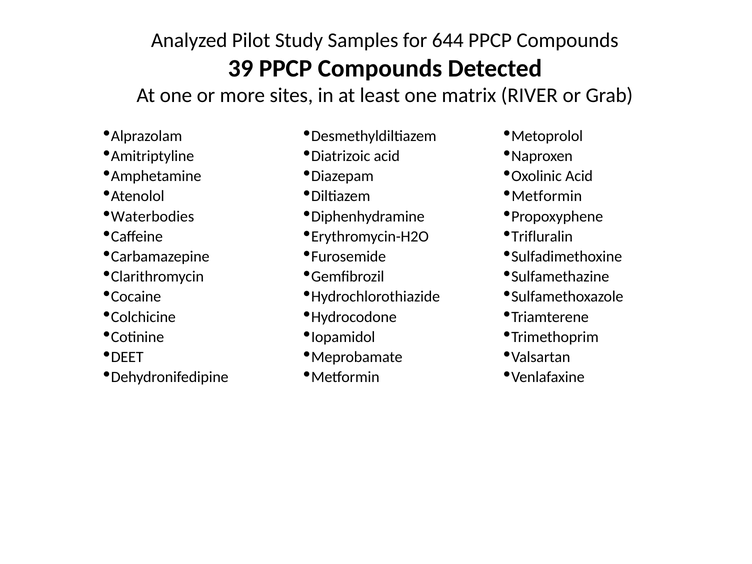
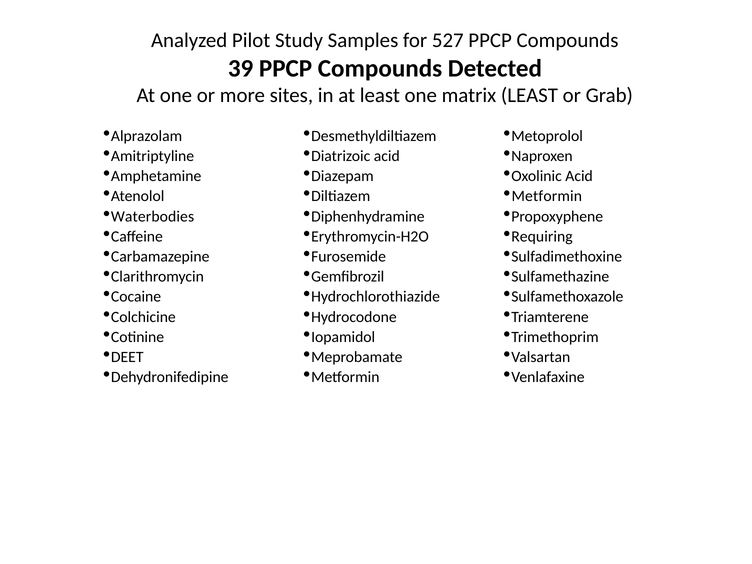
644: 644 -> 527
matrix RIVER: RIVER -> LEAST
Trifluralin: Trifluralin -> Requiring
